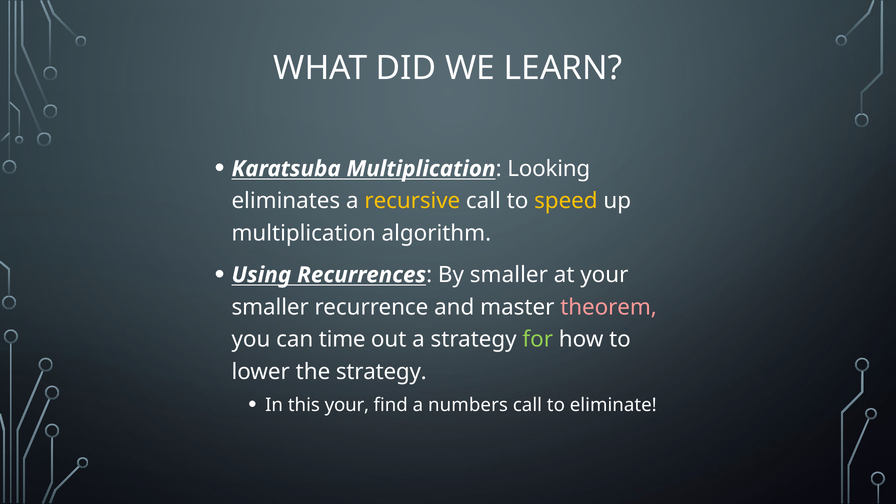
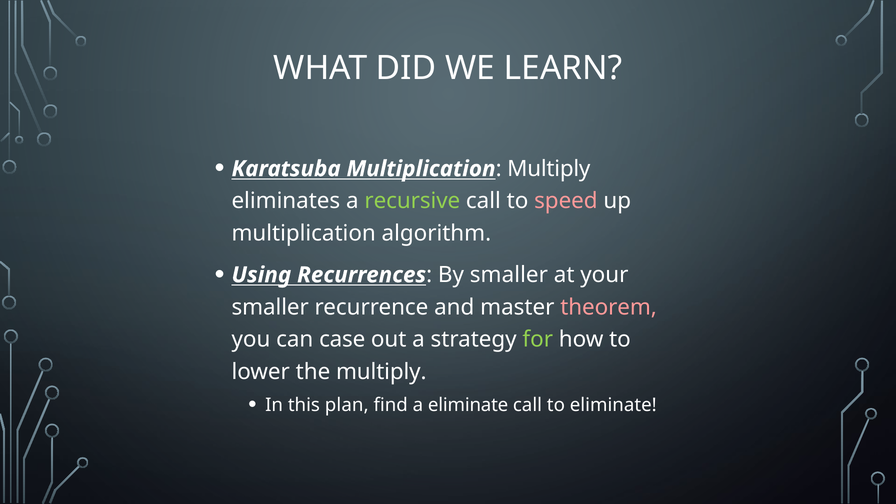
Looking at (549, 169): Looking -> Multiply
recursive colour: yellow -> light green
speed colour: yellow -> pink
time: time -> case
the strategy: strategy -> multiply
this your: your -> plan
a numbers: numbers -> eliminate
